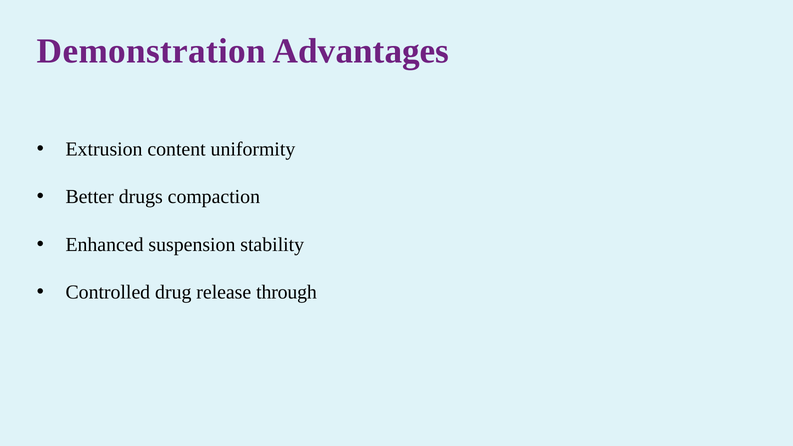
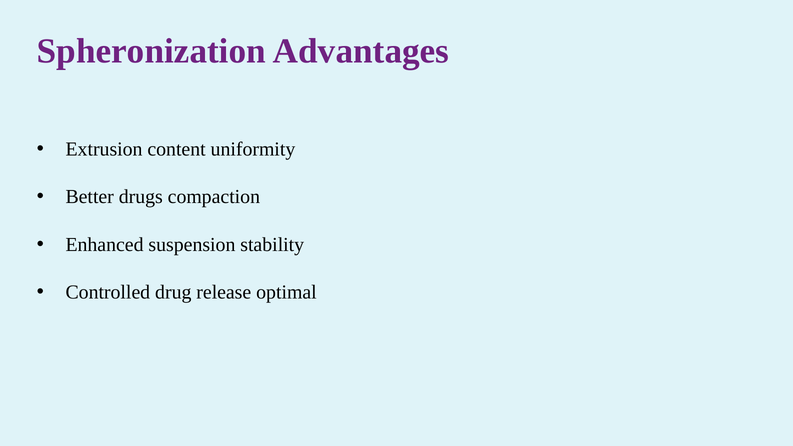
Demonstration: Demonstration -> Spheronization
through: through -> optimal
